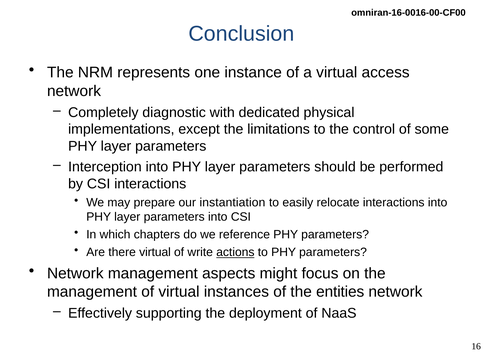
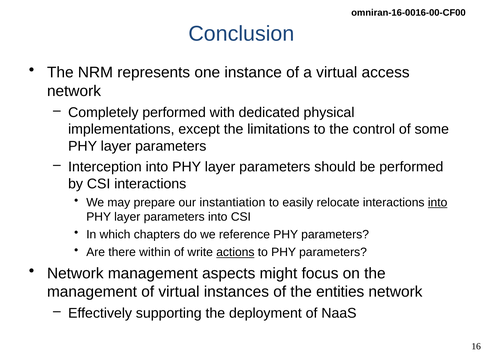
Completely diagnostic: diagnostic -> performed
into at (438, 203) underline: none -> present
there virtual: virtual -> within
